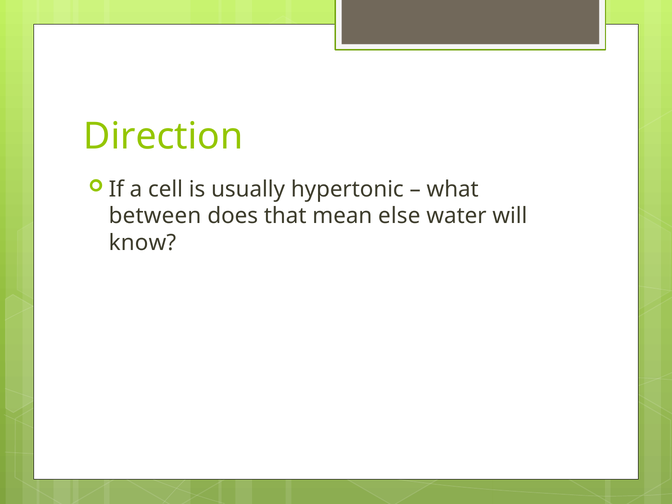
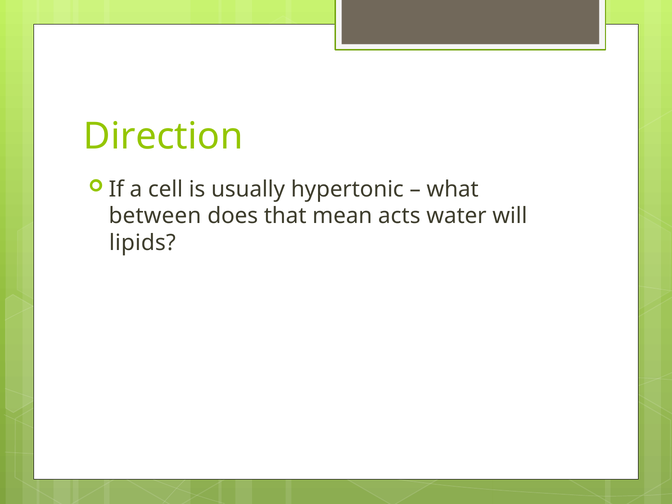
else: else -> acts
know: know -> lipids
